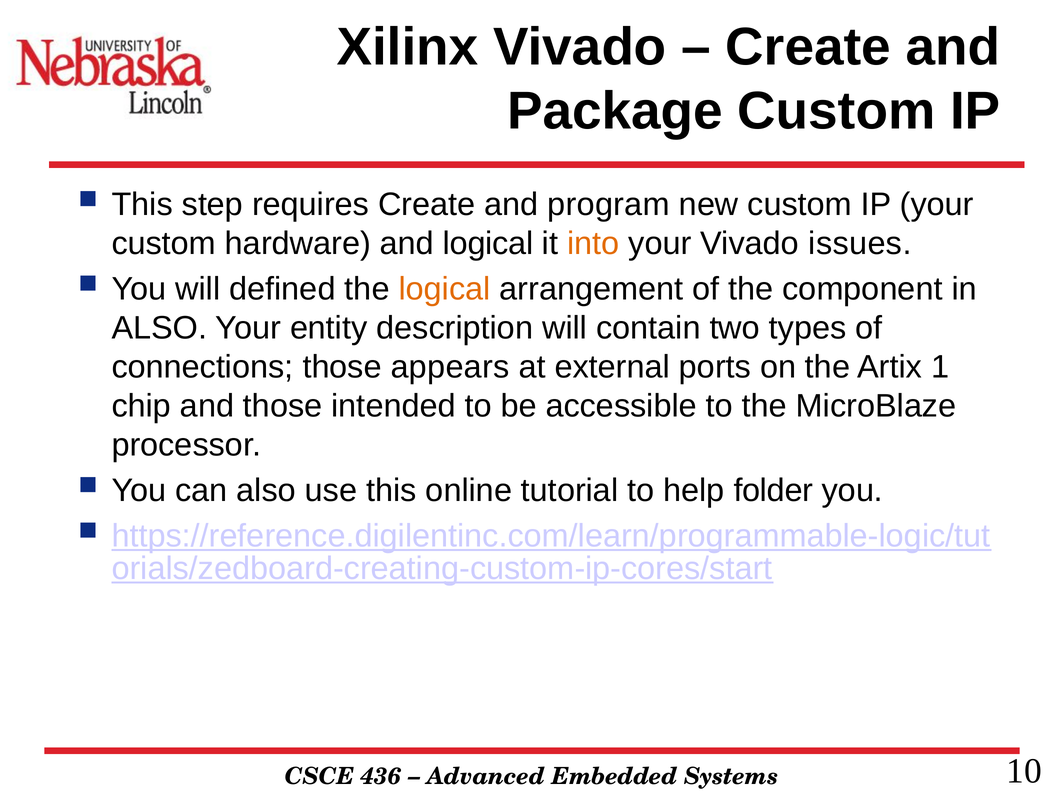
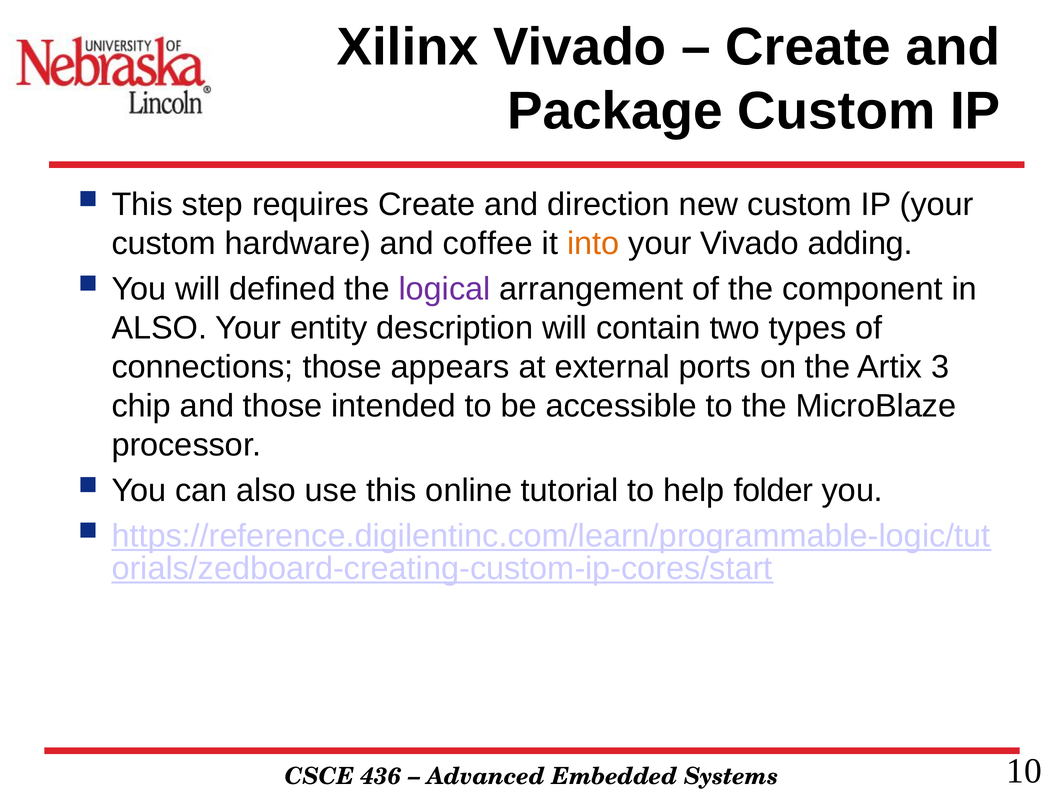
program: program -> direction
and logical: logical -> coffee
issues: issues -> adding
logical at (445, 289) colour: orange -> purple
1: 1 -> 3
